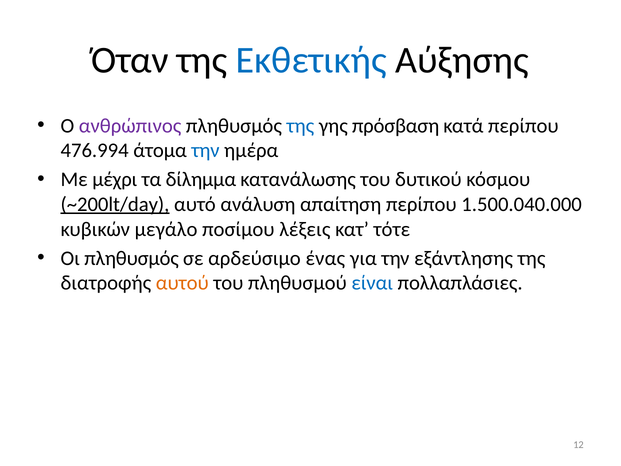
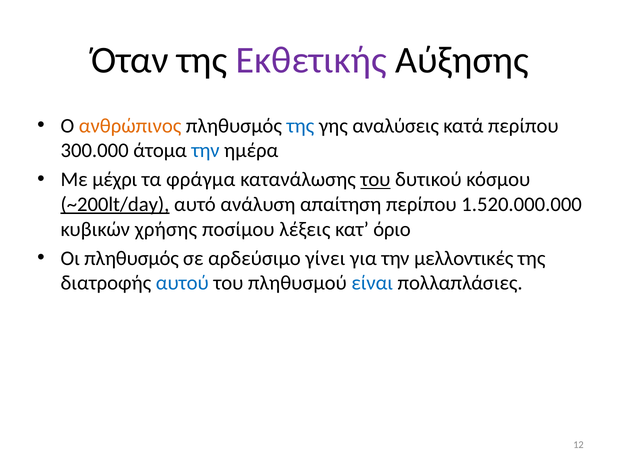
Εκθετικής colour: blue -> purple
ανθρώπινος colour: purple -> orange
πρόσβαση: πρόσβαση -> αναλύσεις
476.994: 476.994 -> 300.000
δίλημμα: δίλημμα -> φράγμα
του at (375, 179) underline: none -> present
1.500.040.000: 1.500.040.000 -> 1.520.000.000
μεγάλο: μεγάλο -> χρήσης
τότε: τότε -> όριο
ένας: ένας -> γίνει
εξάντλησης: εξάντλησης -> μελλοντικές
αυτού colour: orange -> blue
